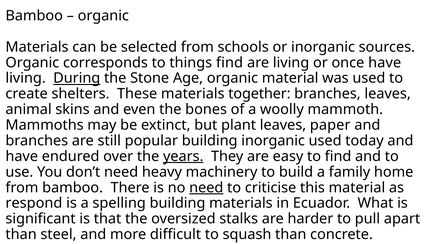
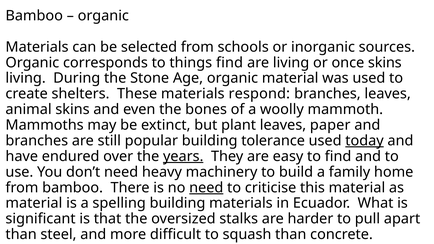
once have: have -> skins
During underline: present -> none
together: together -> respond
building inorganic: inorganic -> tolerance
today underline: none -> present
respond at (34, 203): respond -> material
